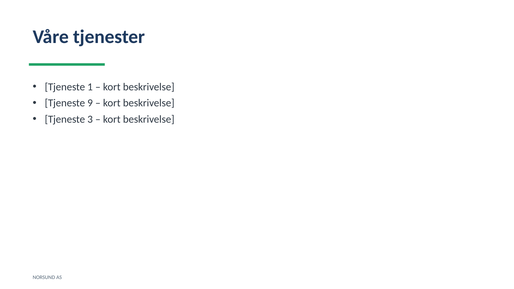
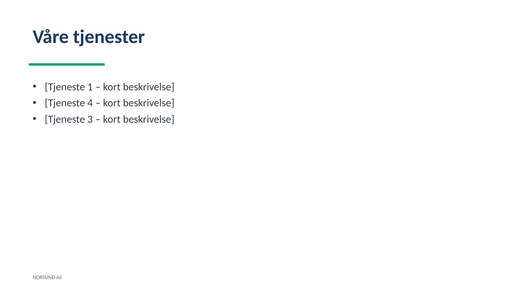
9: 9 -> 4
